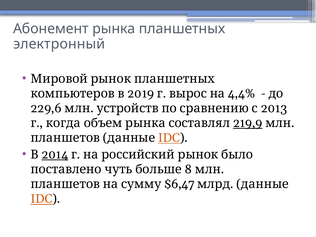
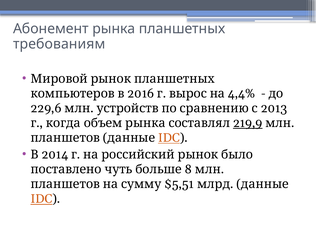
электронный: электронный -> требованиям
2019: 2019 -> 2016
2014 underline: present -> none
$6,47: $6,47 -> $5,51
